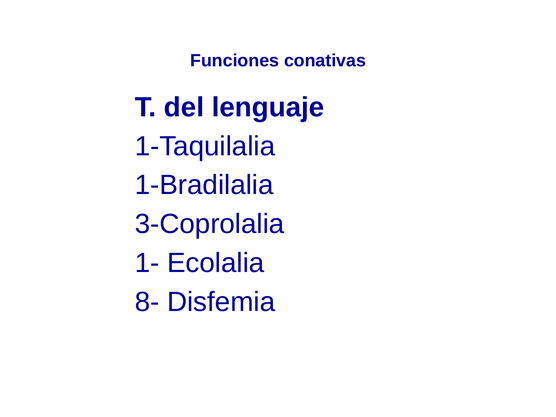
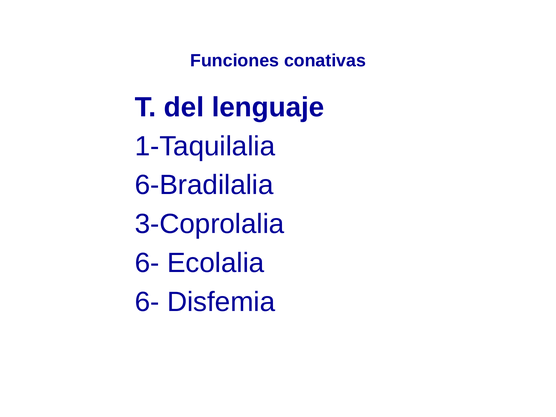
1-Bradilalia: 1-Bradilalia -> 6-Bradilalia
1- at (147, 263): 1- -> 6-
8- at (147, 302): 8- -> 6-
